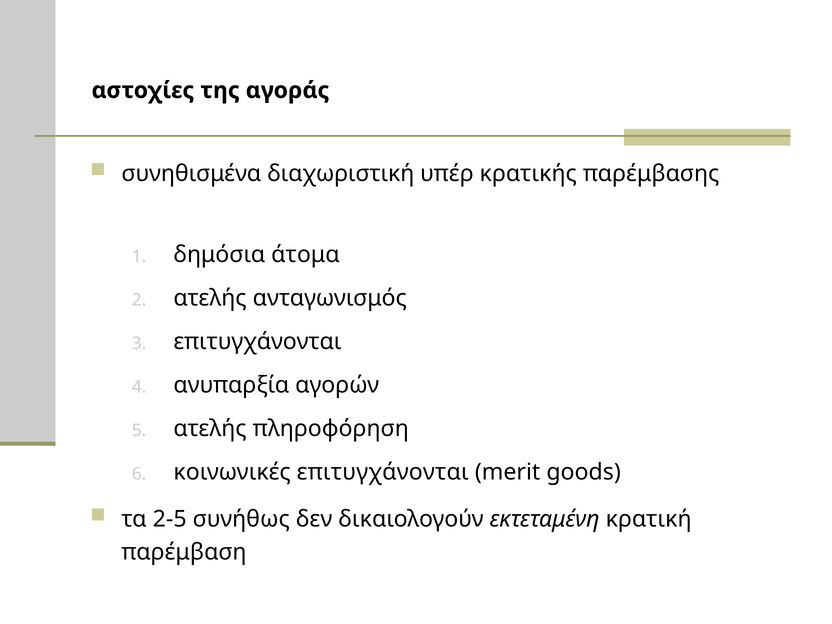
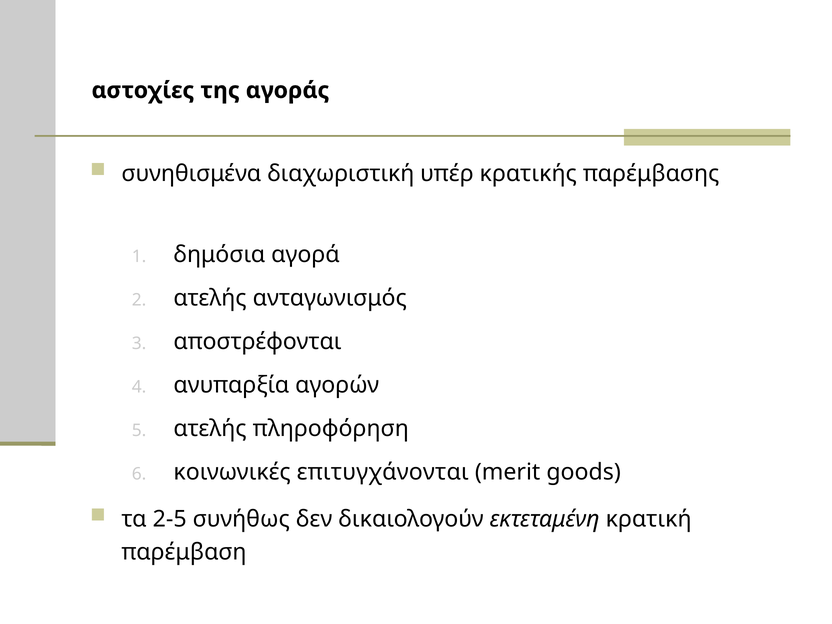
άτομα: άτομα -> αγορά
επιτυγχάνονται at (257, 342): επιτυγχάνονται -> αποστρέφονται
